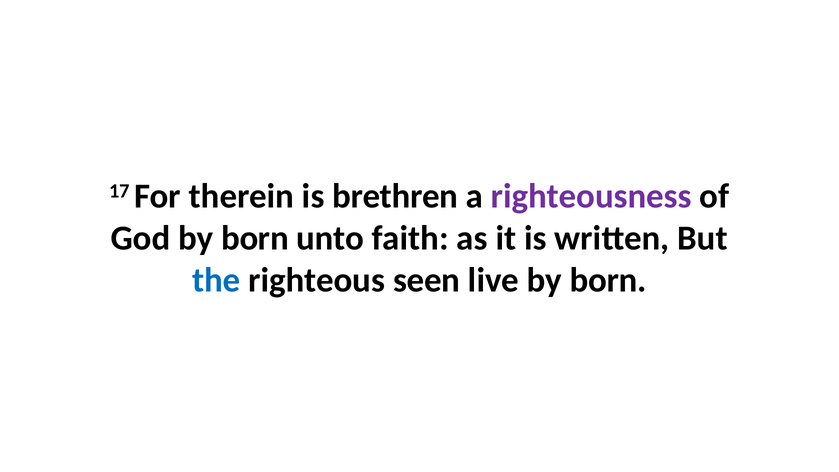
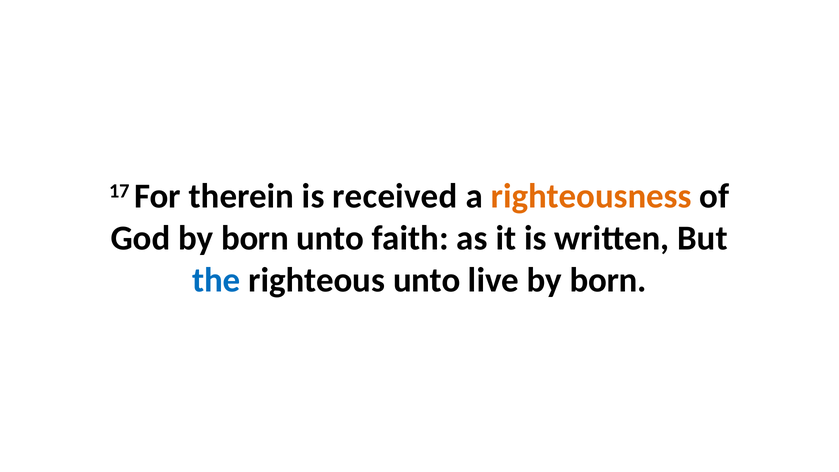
brethren: brethren -> received
righteousness colour: purple -> orange
righteous seen: seen -> unto
